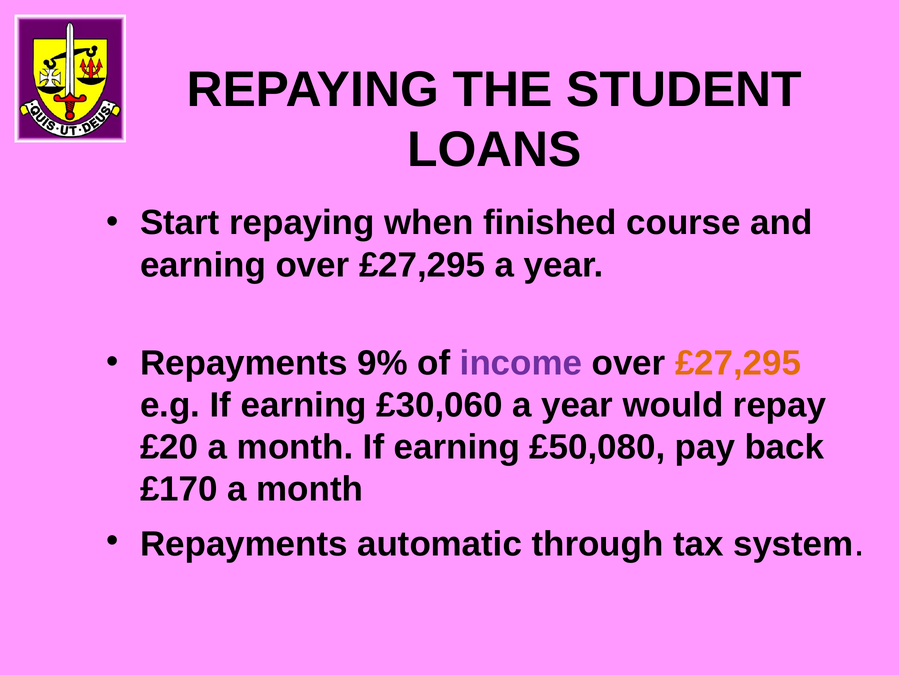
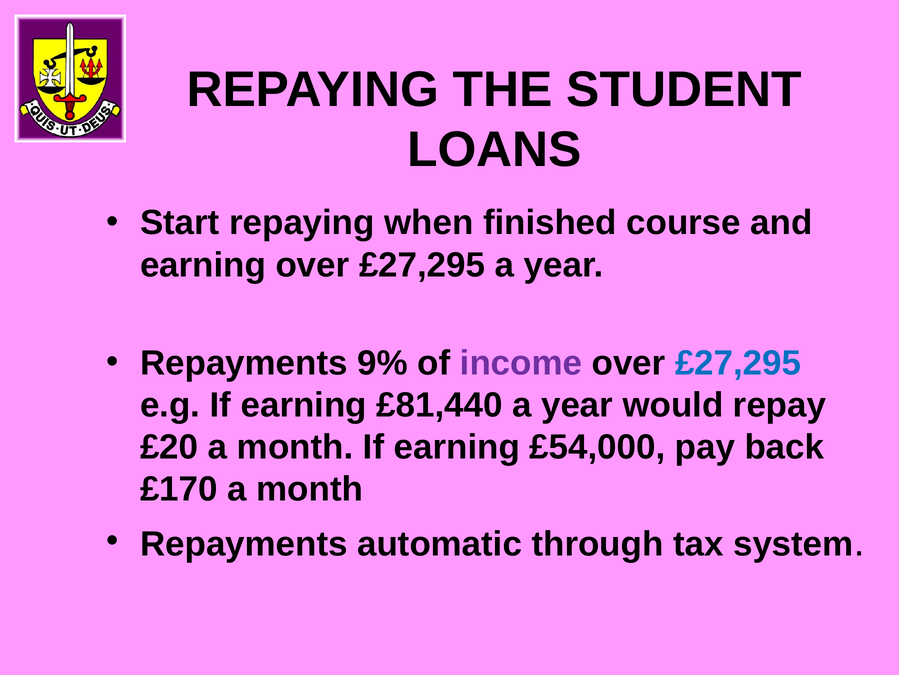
£27,295 at (738, 363) colour: orange -> blue
£30,060: £30,060 -> £81,440
£50,080: £50,080 -> £54,000
